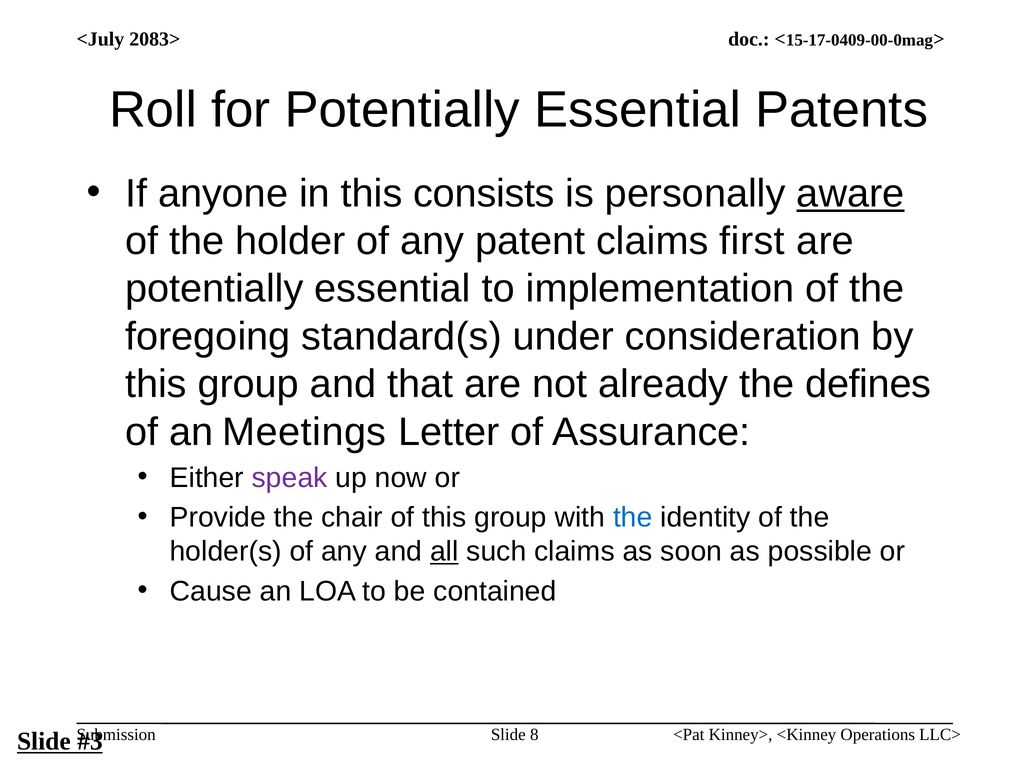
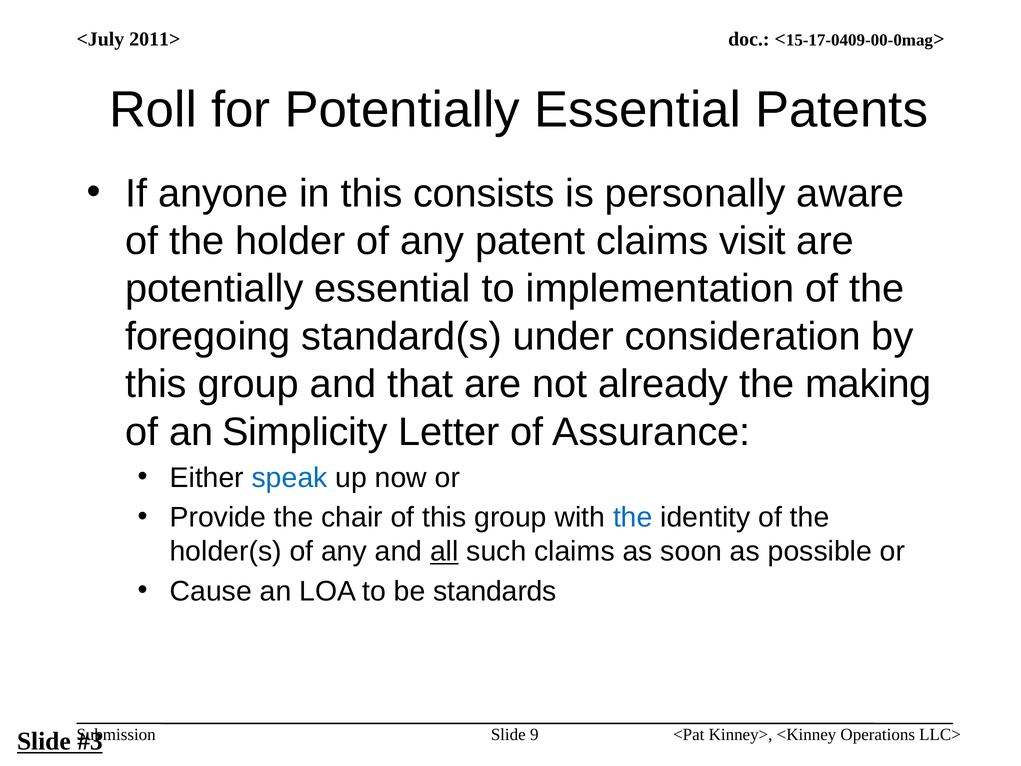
2083>: 2083> -> 2011>
aware underline: present -> none
first: first -> visit
defines: defines -> making
Meetings: Meetings -> Simplicity
speak colour: purple -> blue
contained: contained -> standards
8: 8 -> 9
